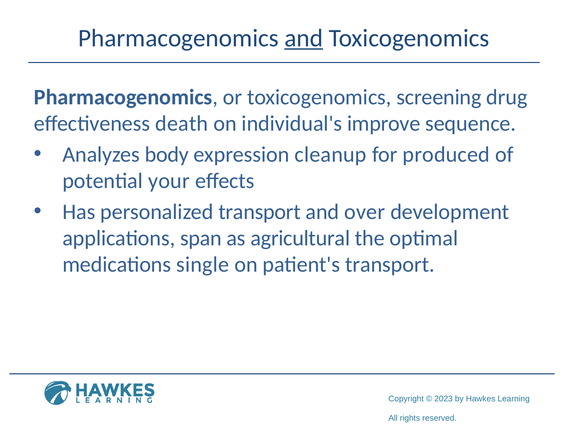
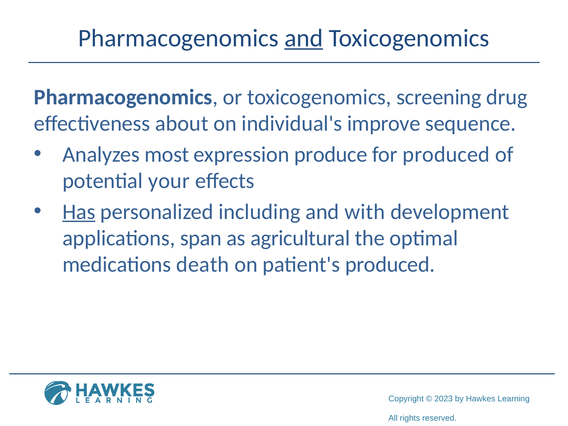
death: death -> about
body: body -> most
cleanup: cleanup -> produce
Has underline: none -> present
personalized transport: transport -> including
over: over -> with
single: single -> death
patient's transport: transport -> produced
